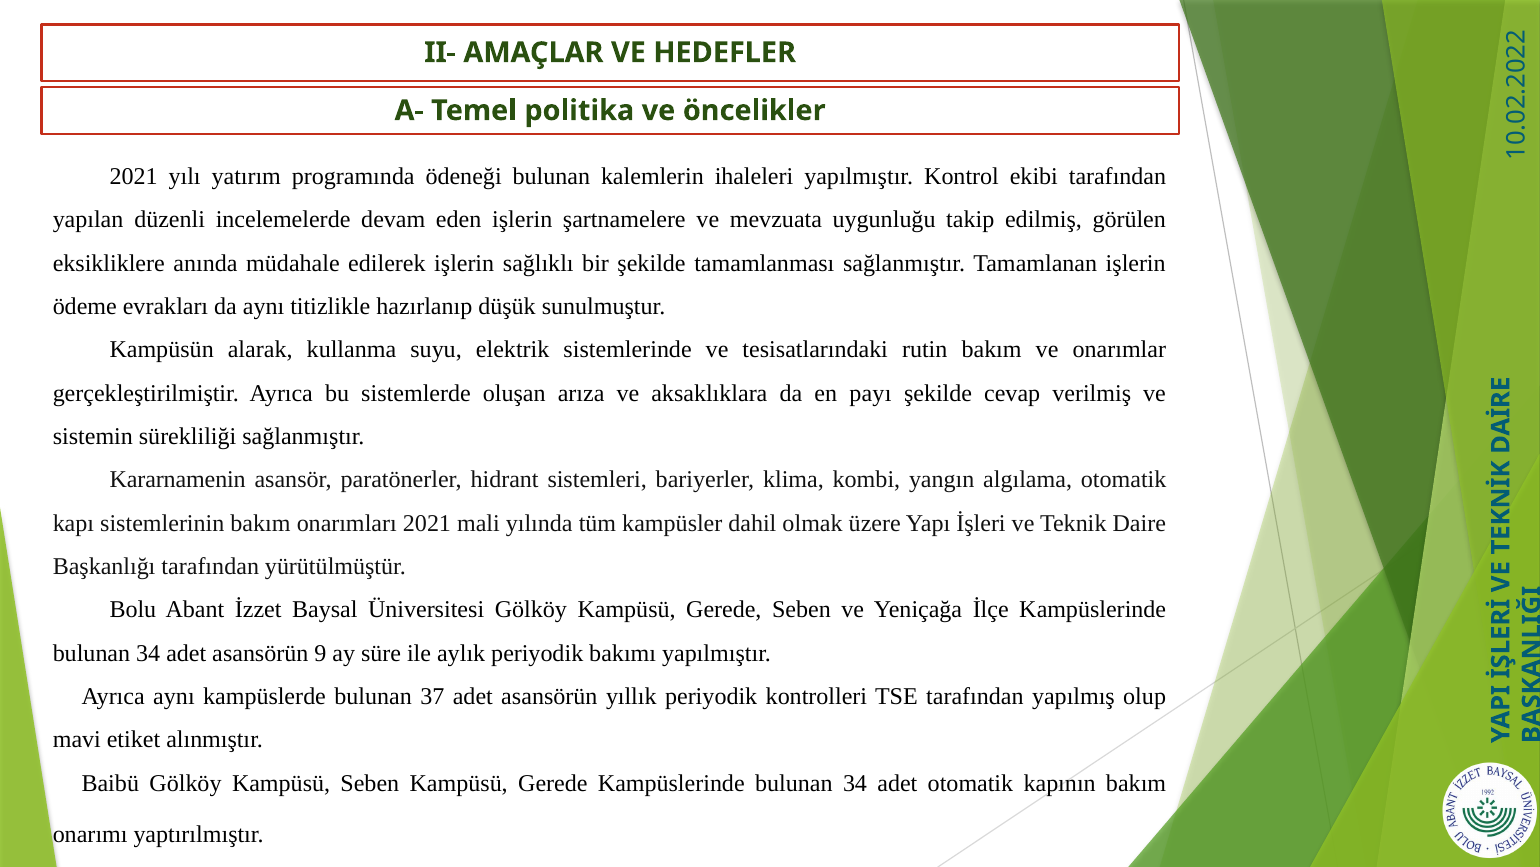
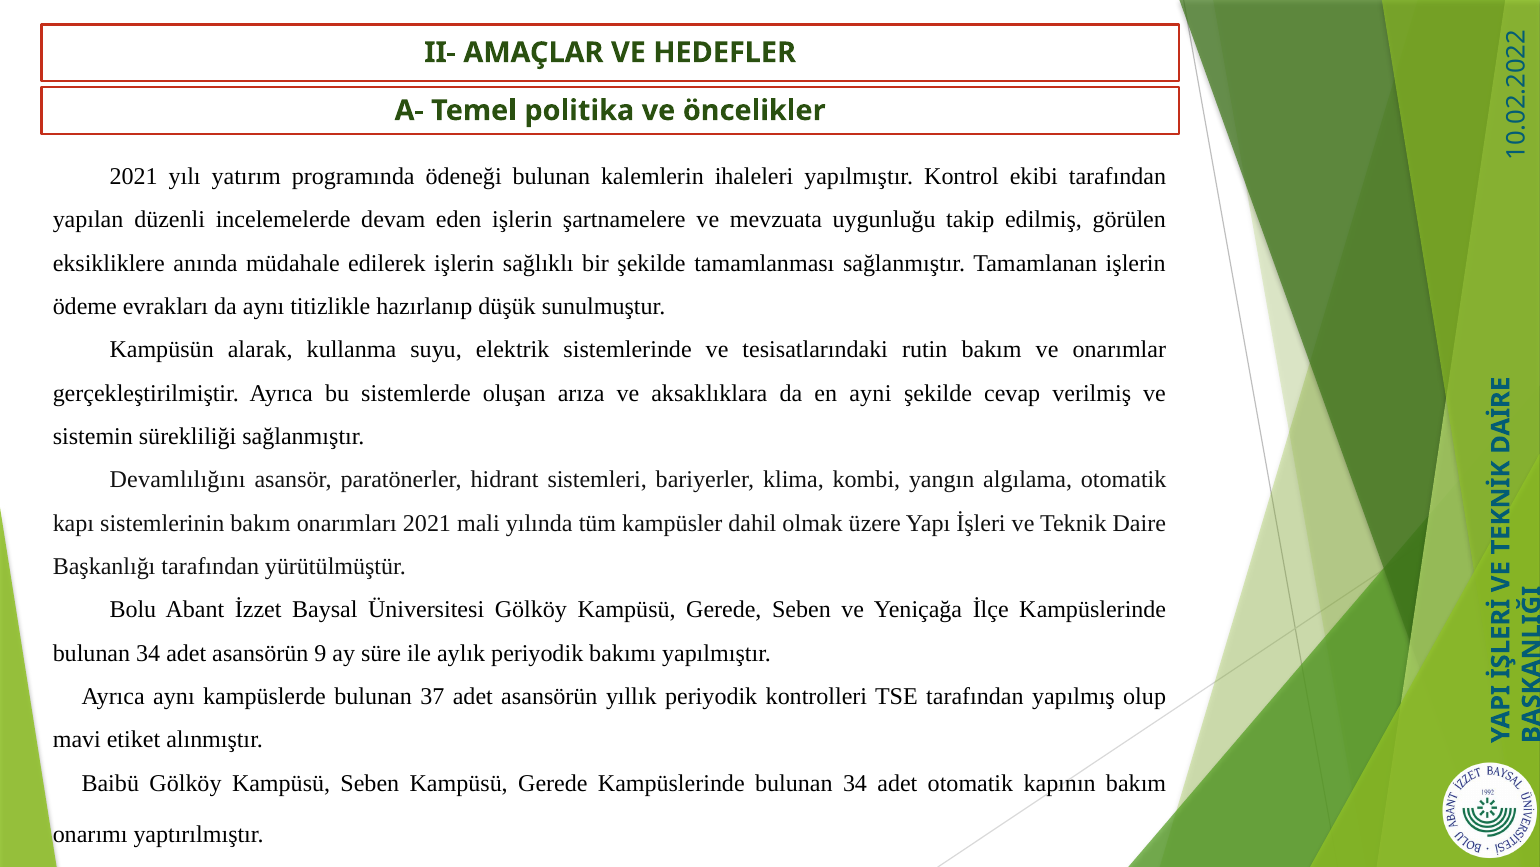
payı: payı -> ayni
Kararnamenin: Kararnamenin -> Devamlılığını
